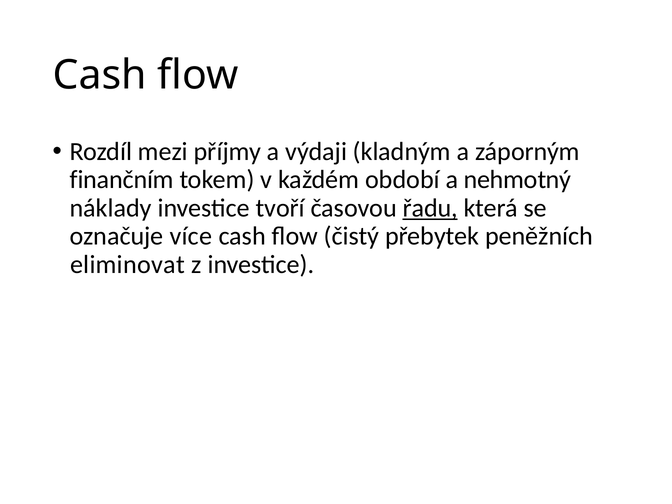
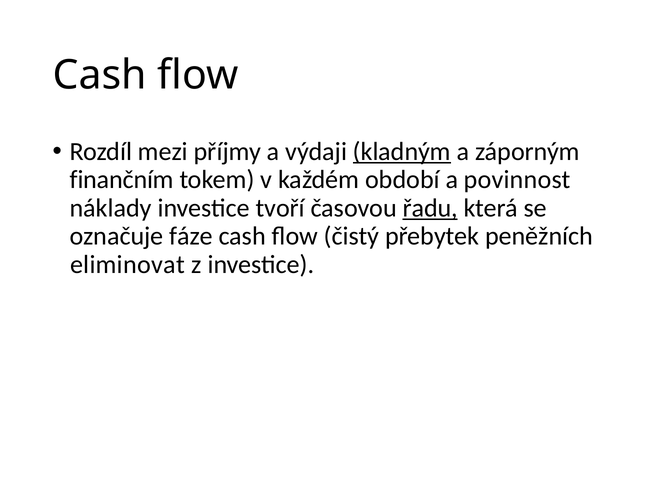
kladným underline: none -> present
nehmotný: nehmotný -> povinnost
více: více -> fáze
